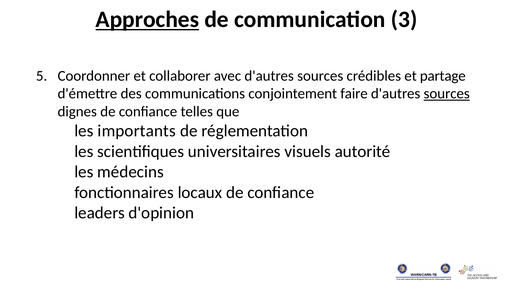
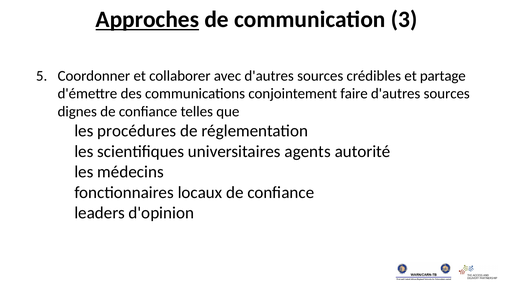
sources at (447, 94) underline: present -> none
importants: importants -> procédures
visuels: visuels -> agents
